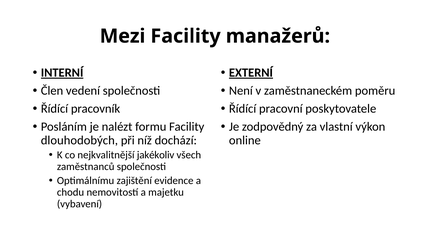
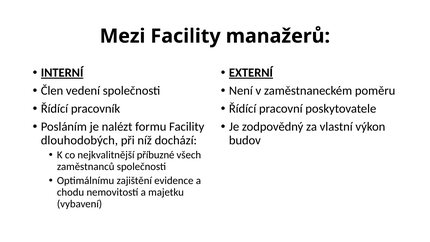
online: online -> budov
jakékoliv: jakékoliv -> příbuzné
